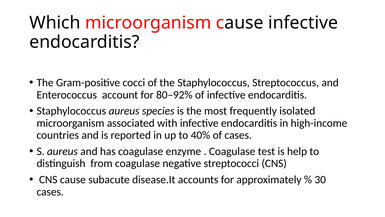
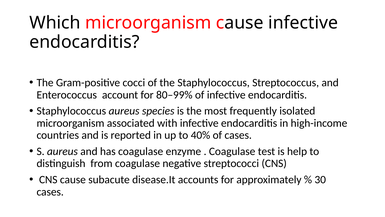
80–92%: 80–92% -> 80–99%
